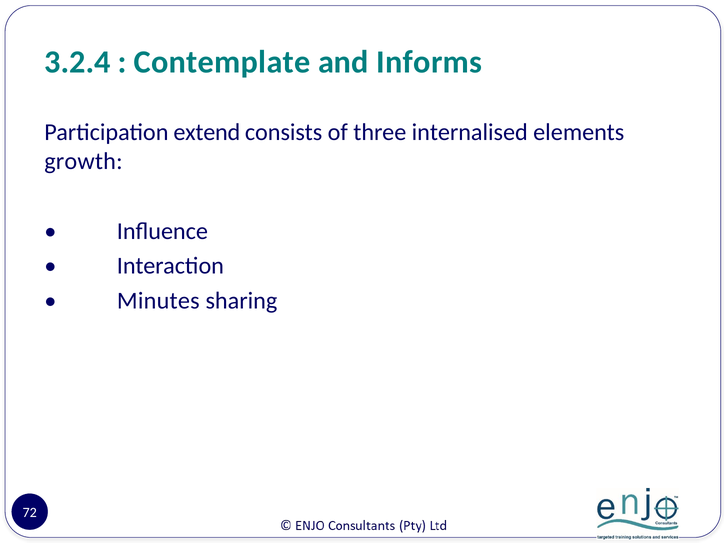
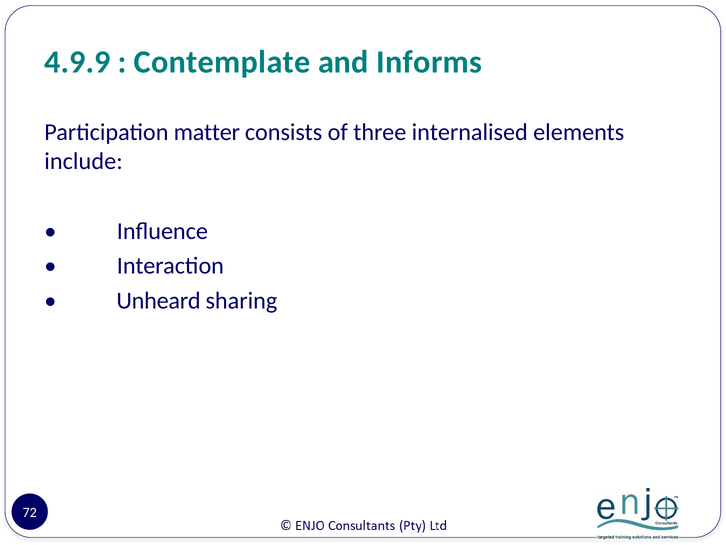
3.2.4: 3.2.4 -> 4.9.9
extend: extend -> matter
growth: growth -> include
Minutes: Minutes -> Unheard
